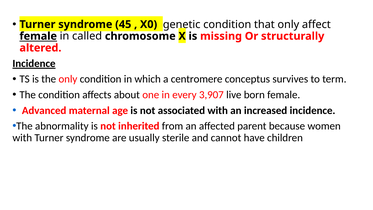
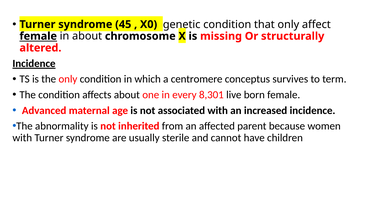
in called: called -> about
3,907: 3,907 -> 8,301
